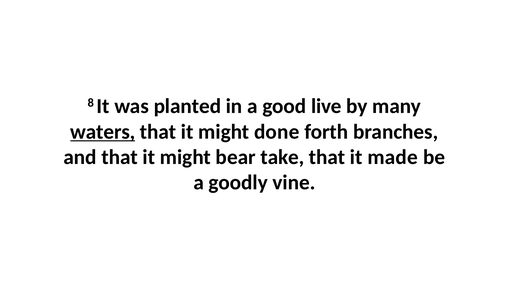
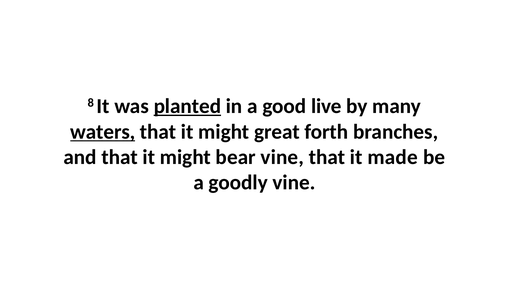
planted underline: none -> present
done: done -> great
bear take: take -> vine
